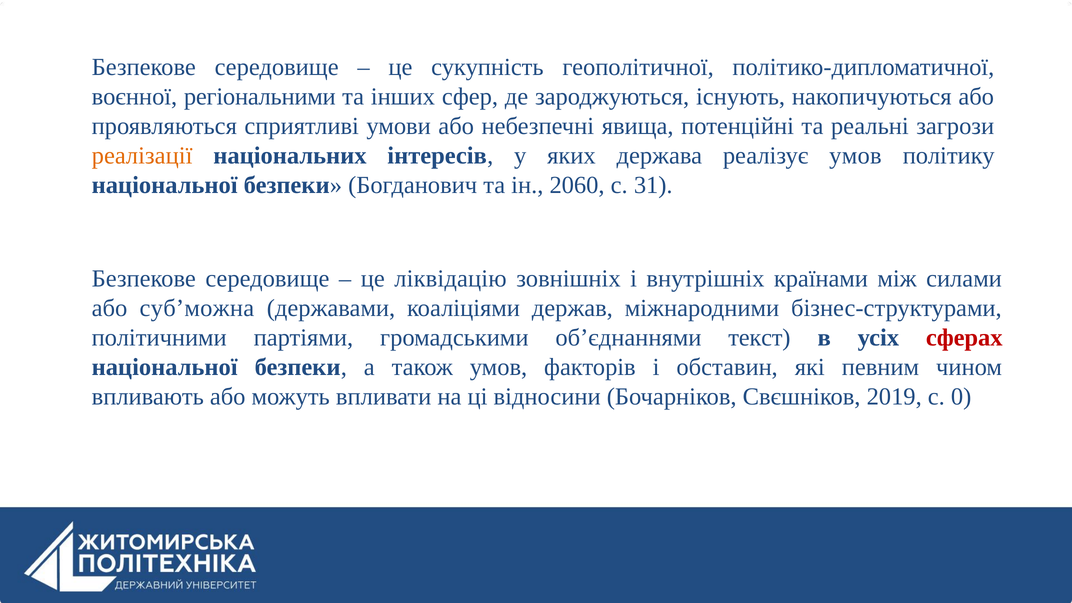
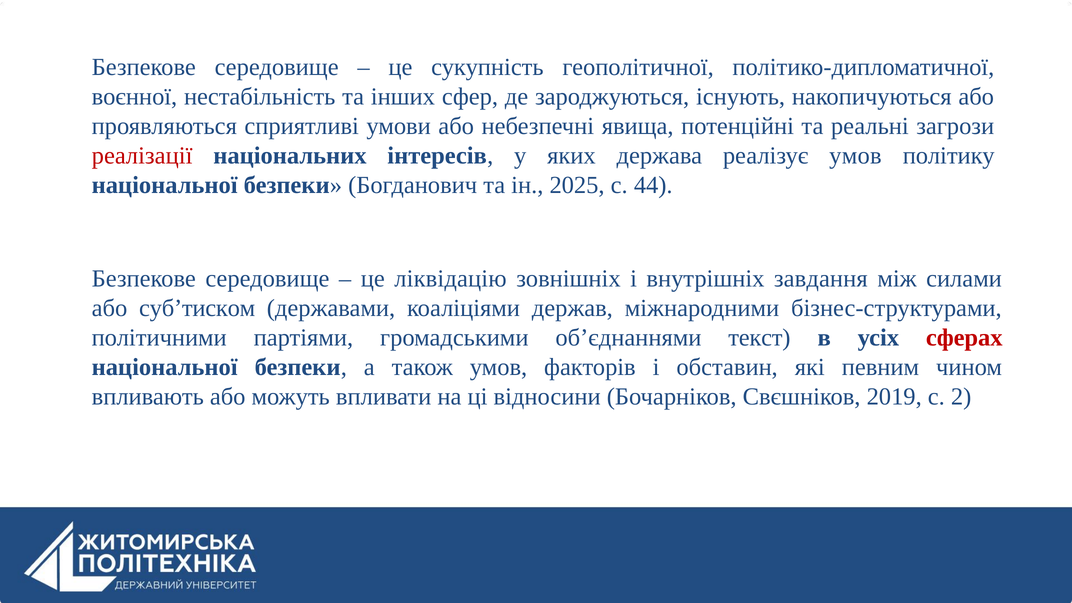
регіональними: регіональними -> нестабільність
реалізації colour: orange -> red
2060: 2060 -> 2025
31: 31 -> 44
країнами: країнами -> завдання
суб’можна: суб’можна -> суб’тиском
0: 0 -> 2
